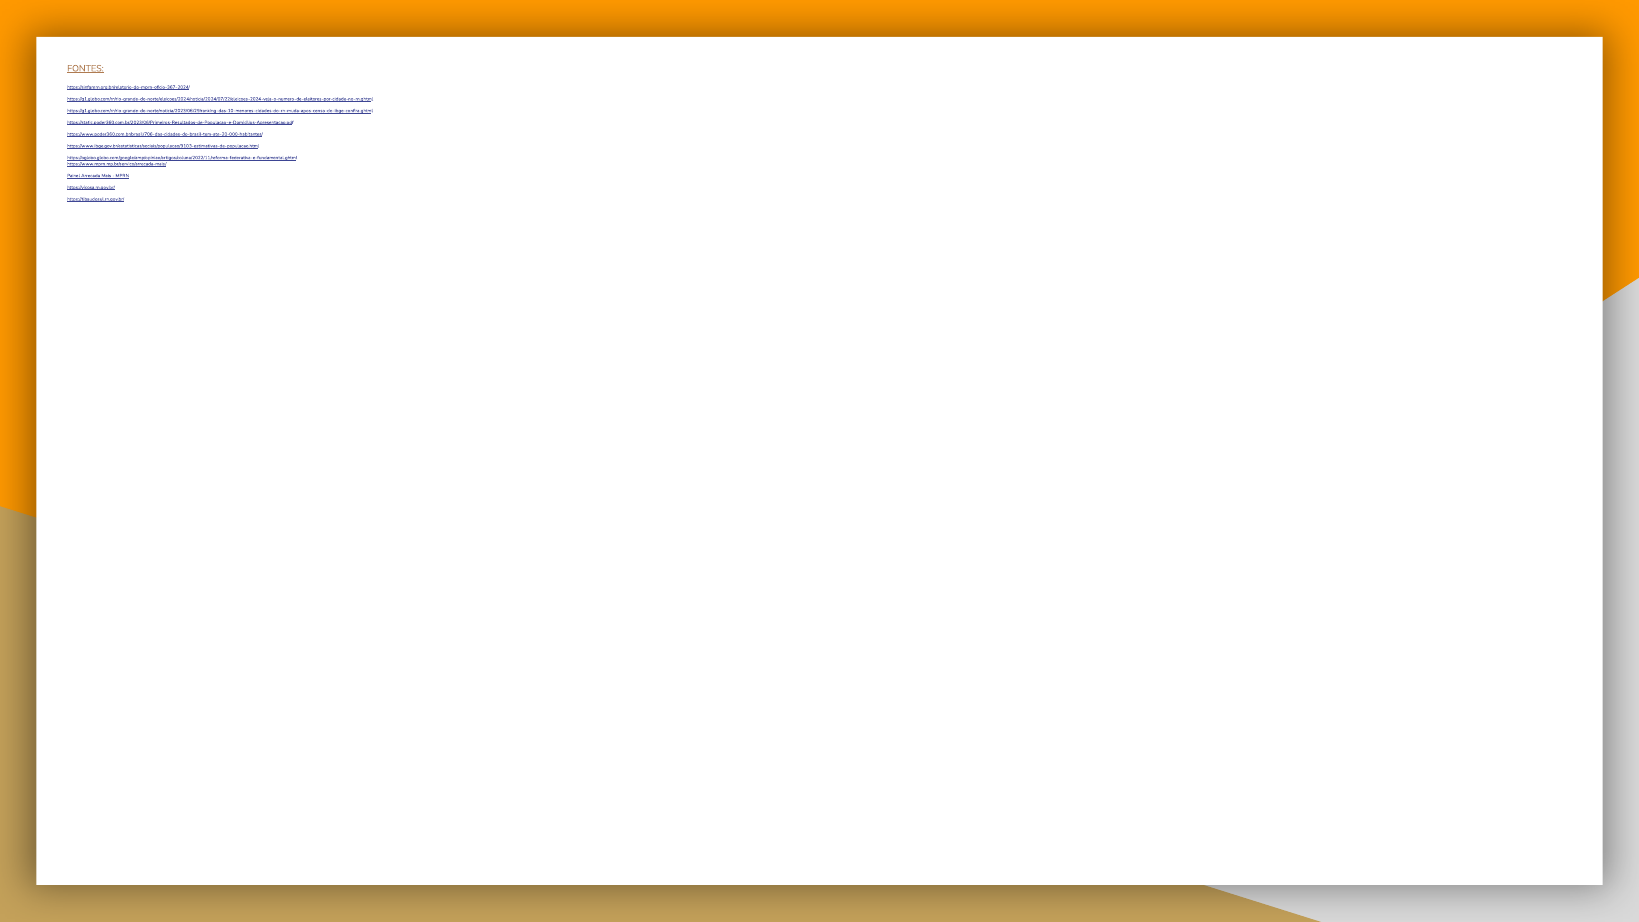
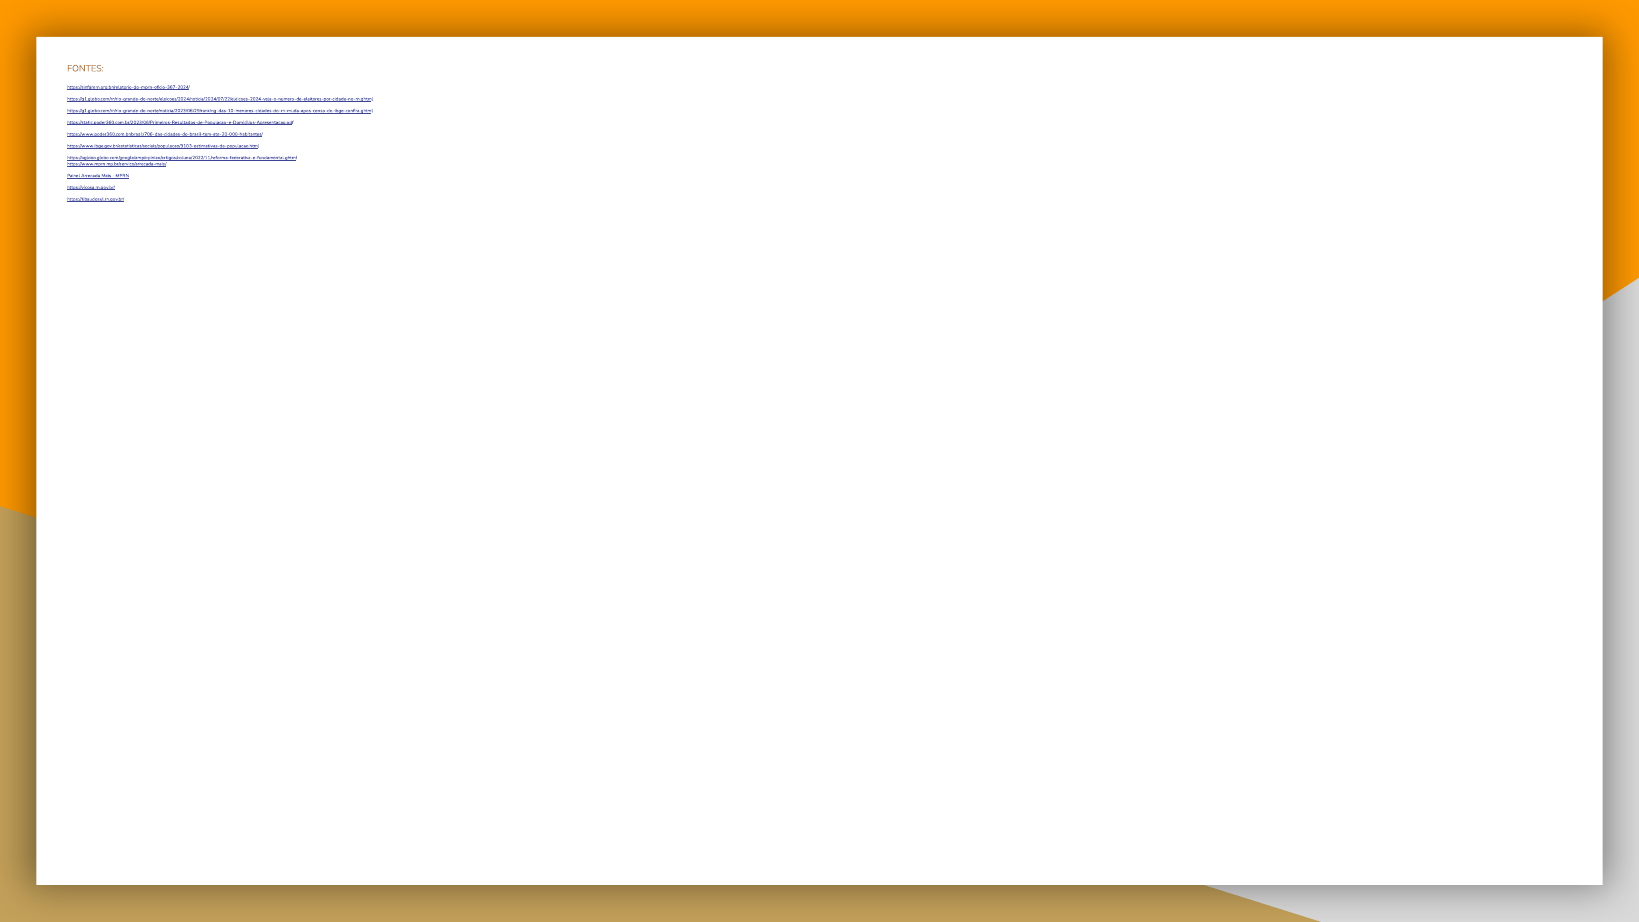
FONTES underline: present -> none
